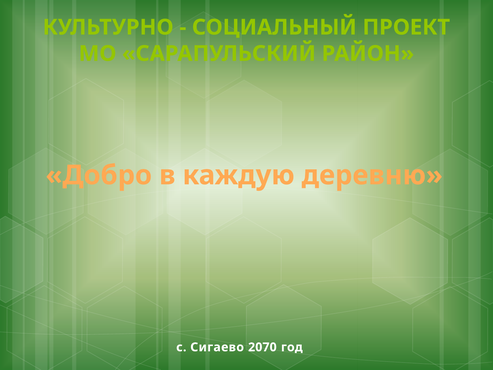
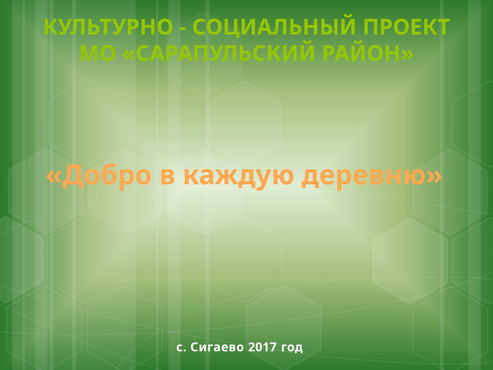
2070: 2070 -> 2017
